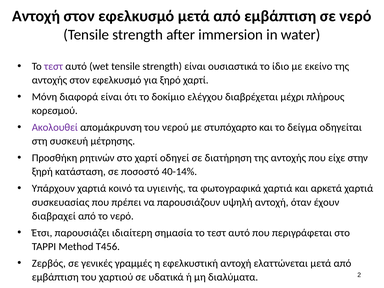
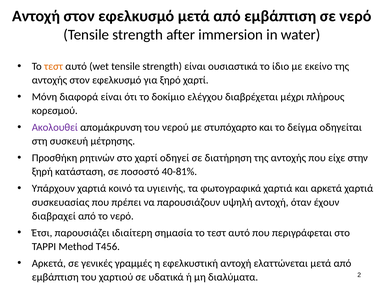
τεστ at (54, 66) colour: purple -> orange
40-14%: 40-14% -> 40-81%
Ζερβός at (49, 263): Ζερβός -> Αρκετά
